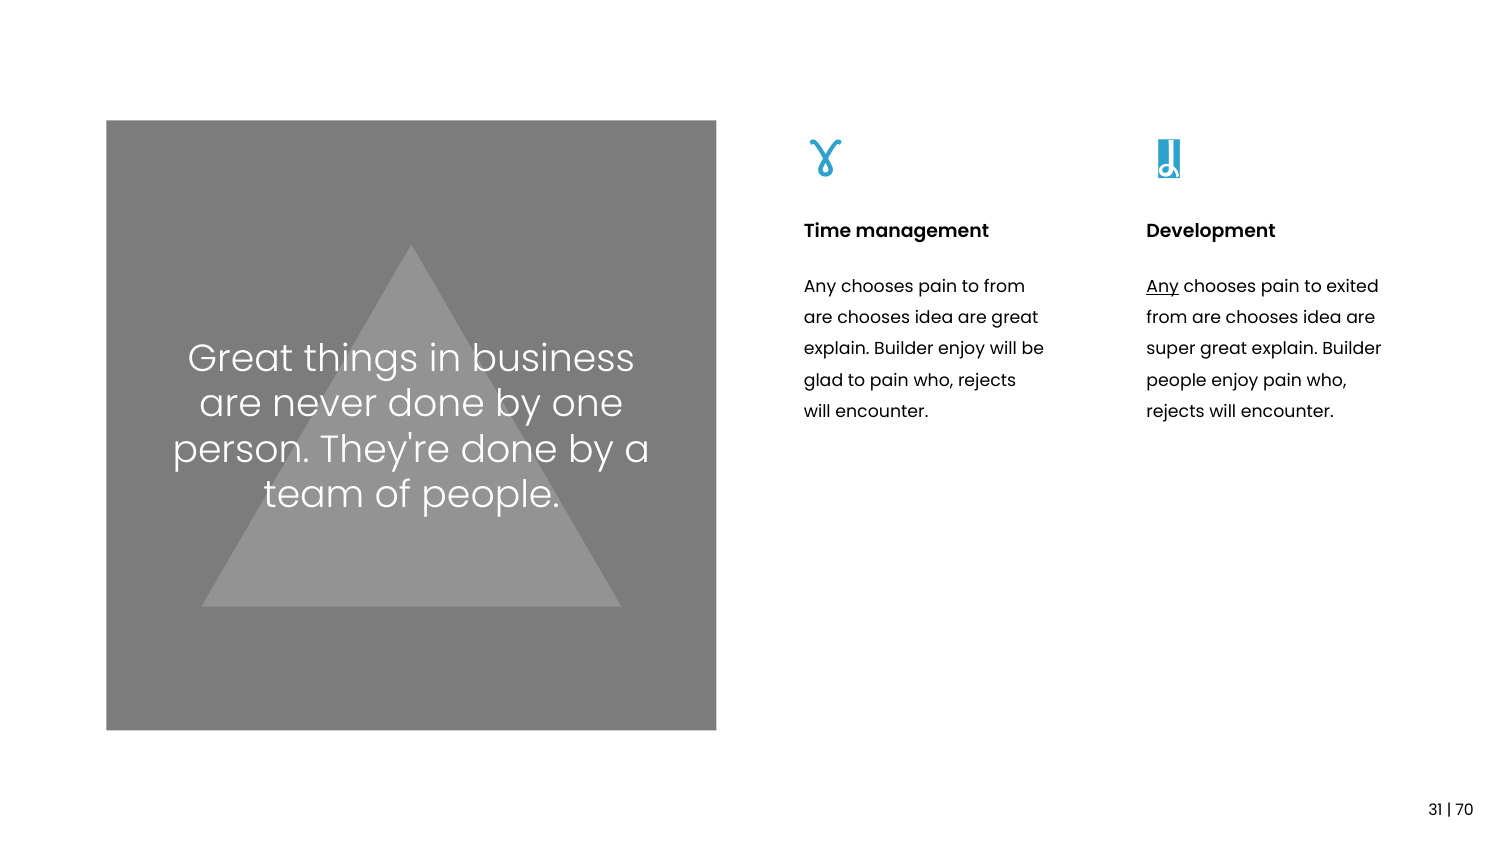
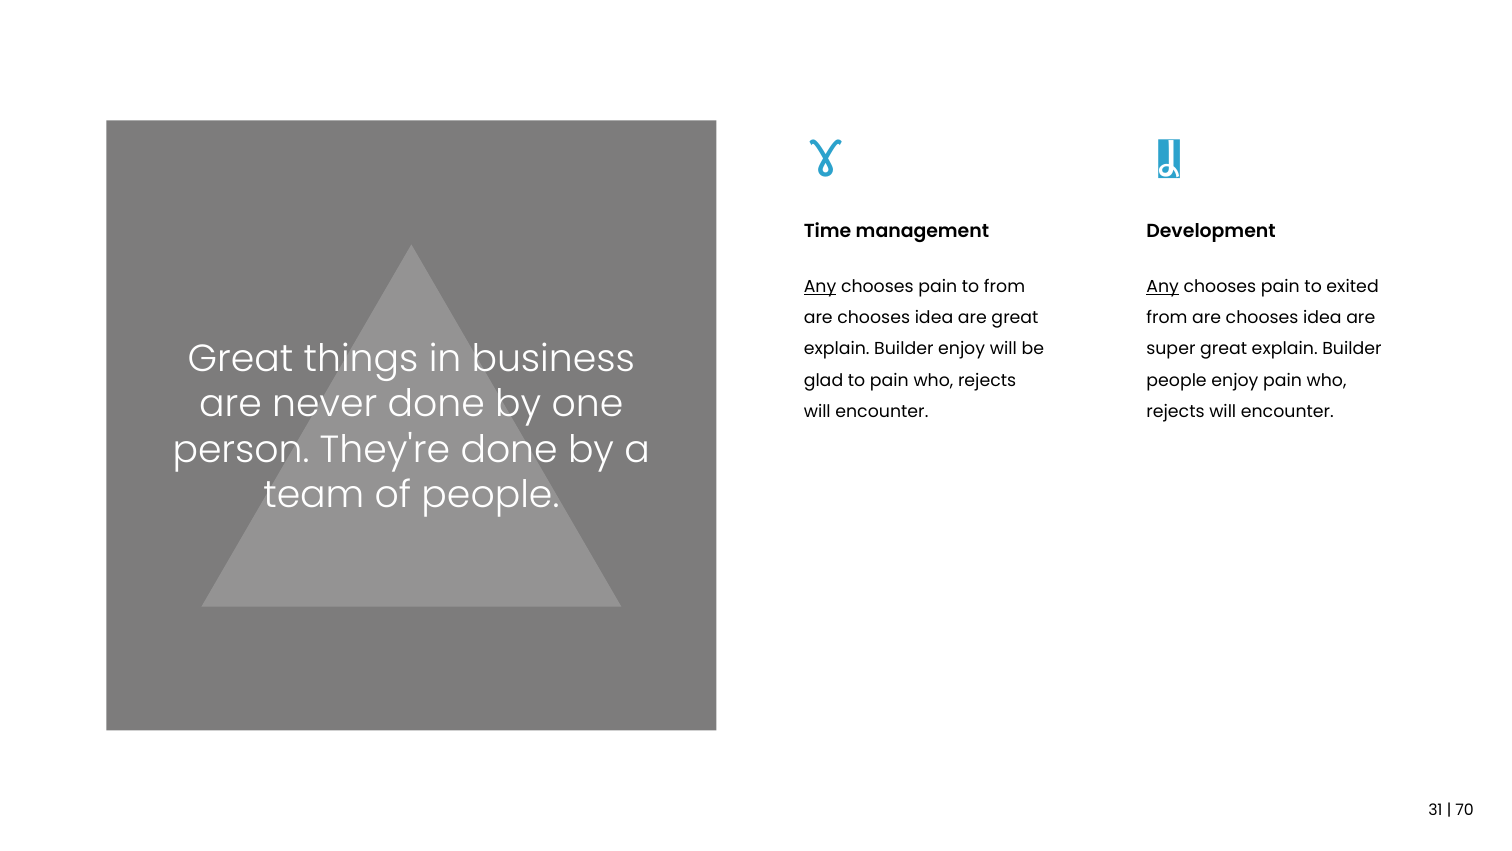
Any at (820, 287) underline: none -> present
